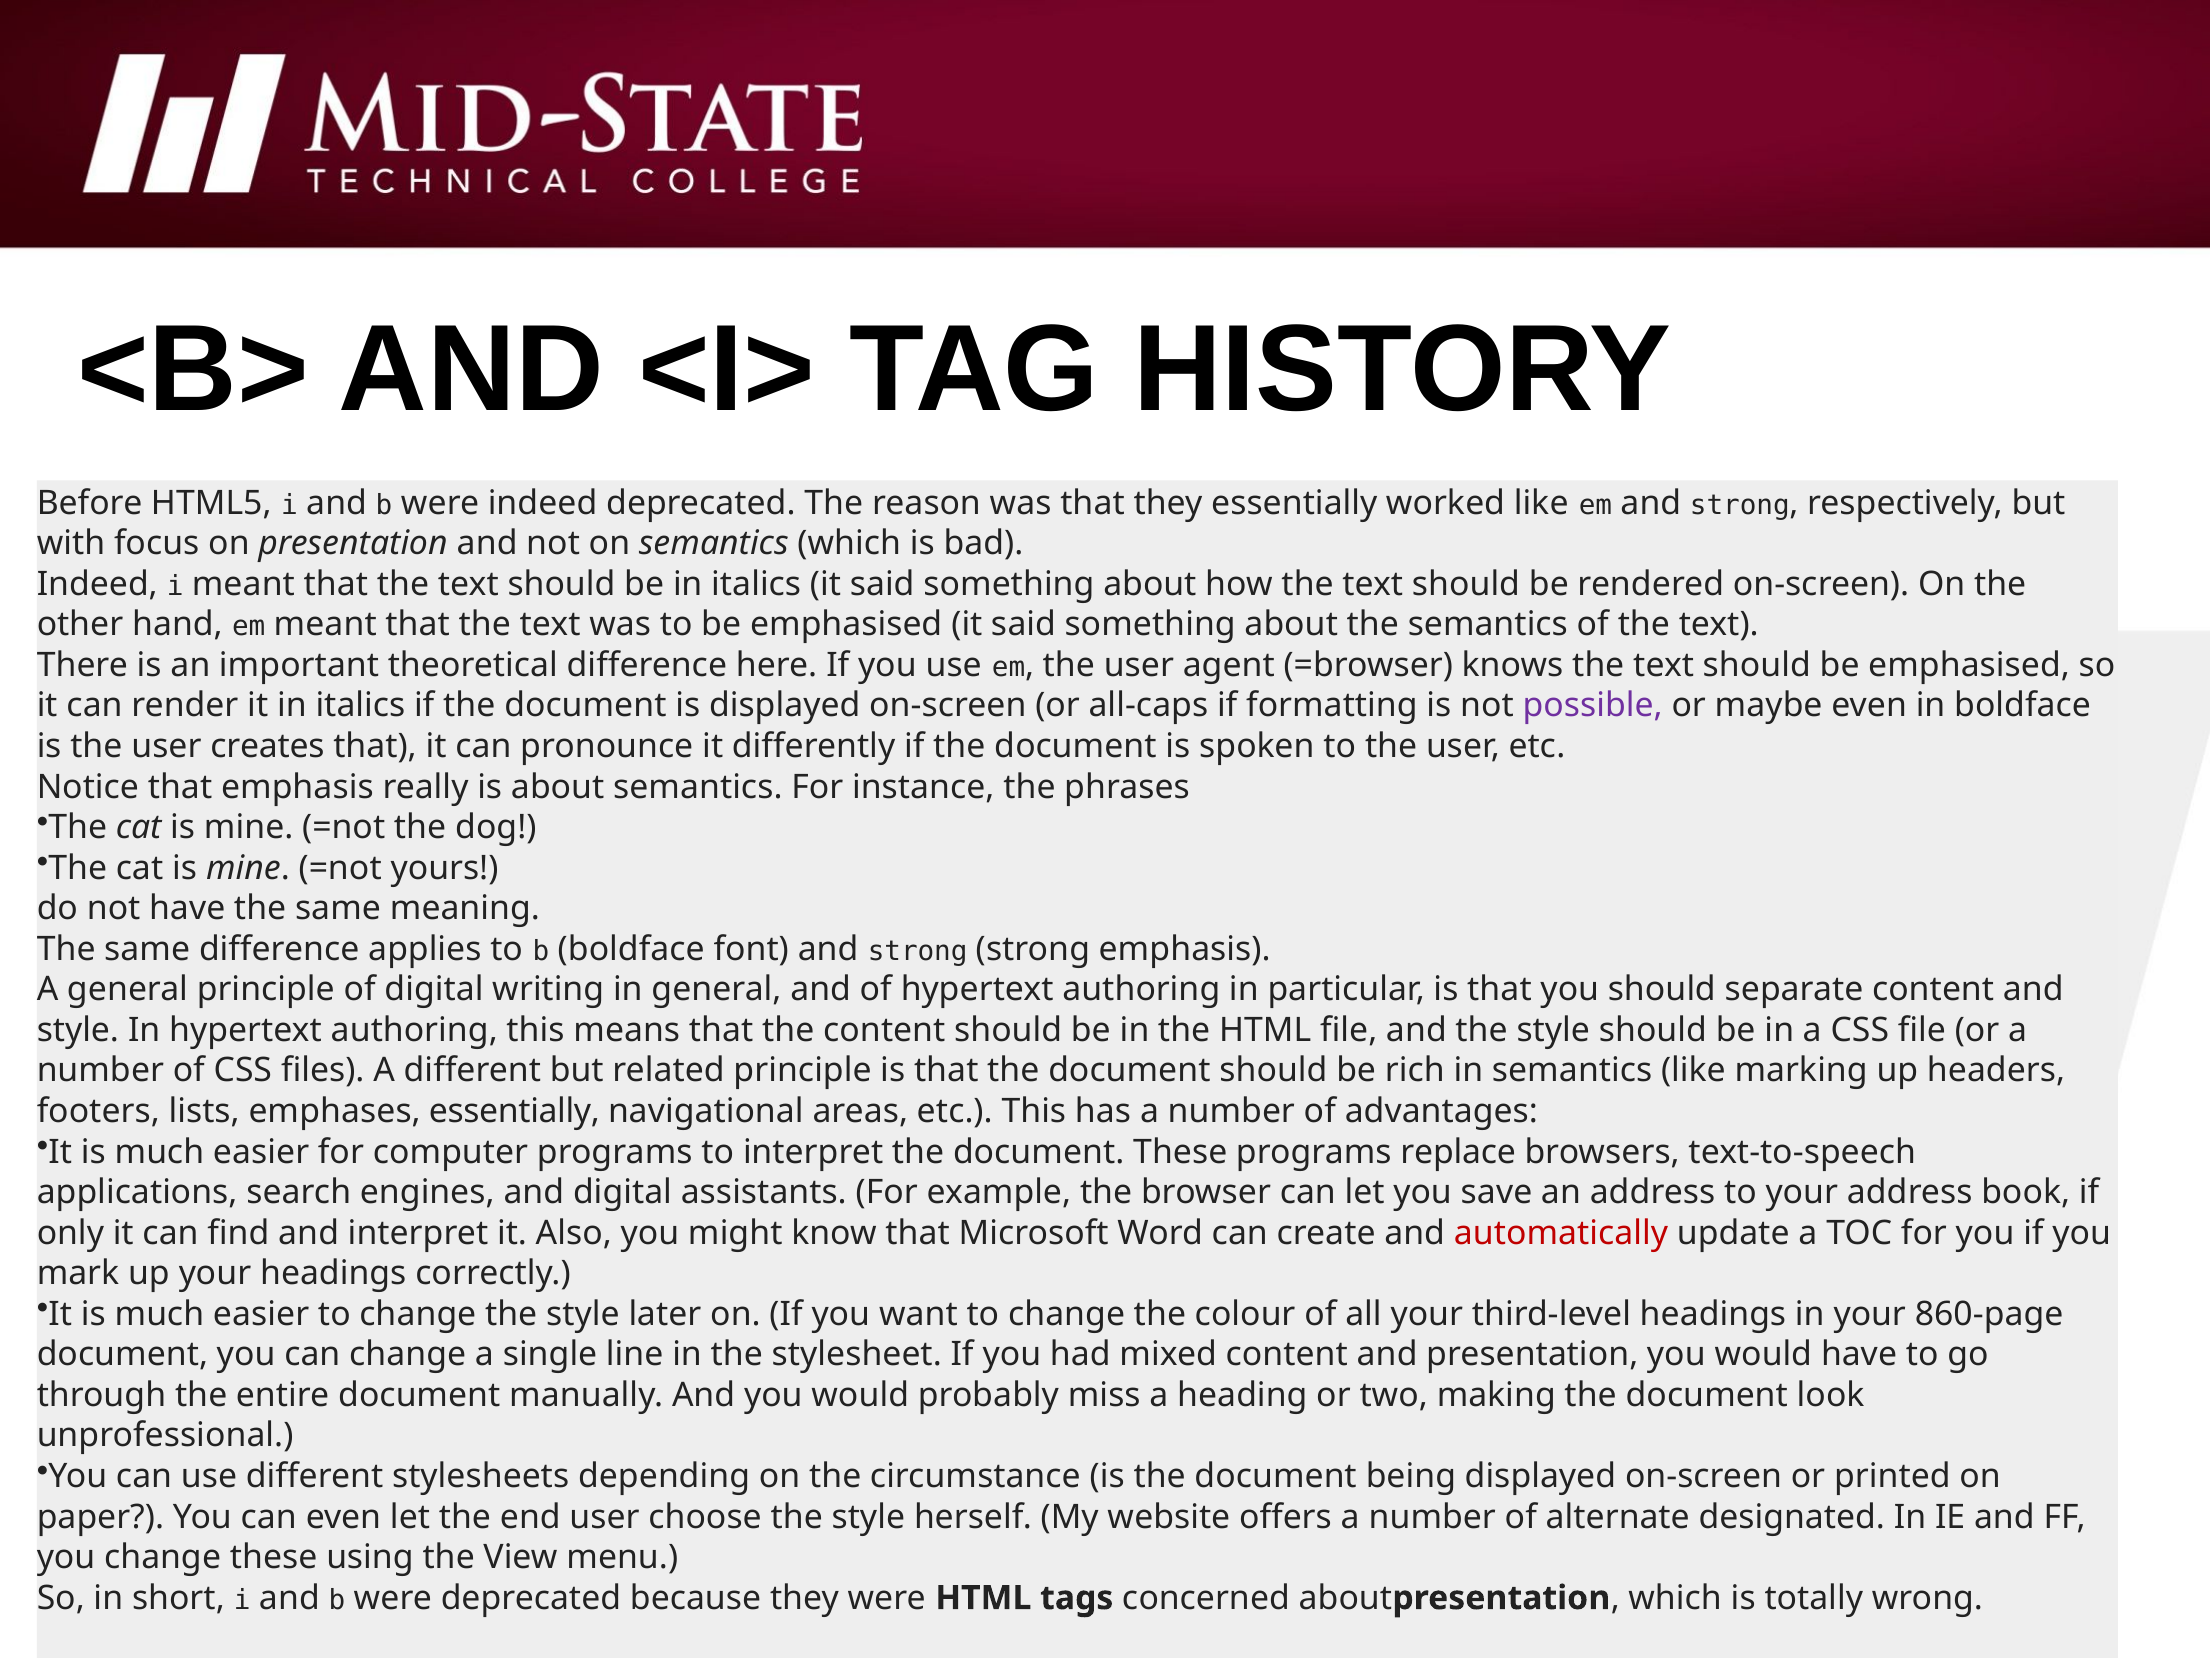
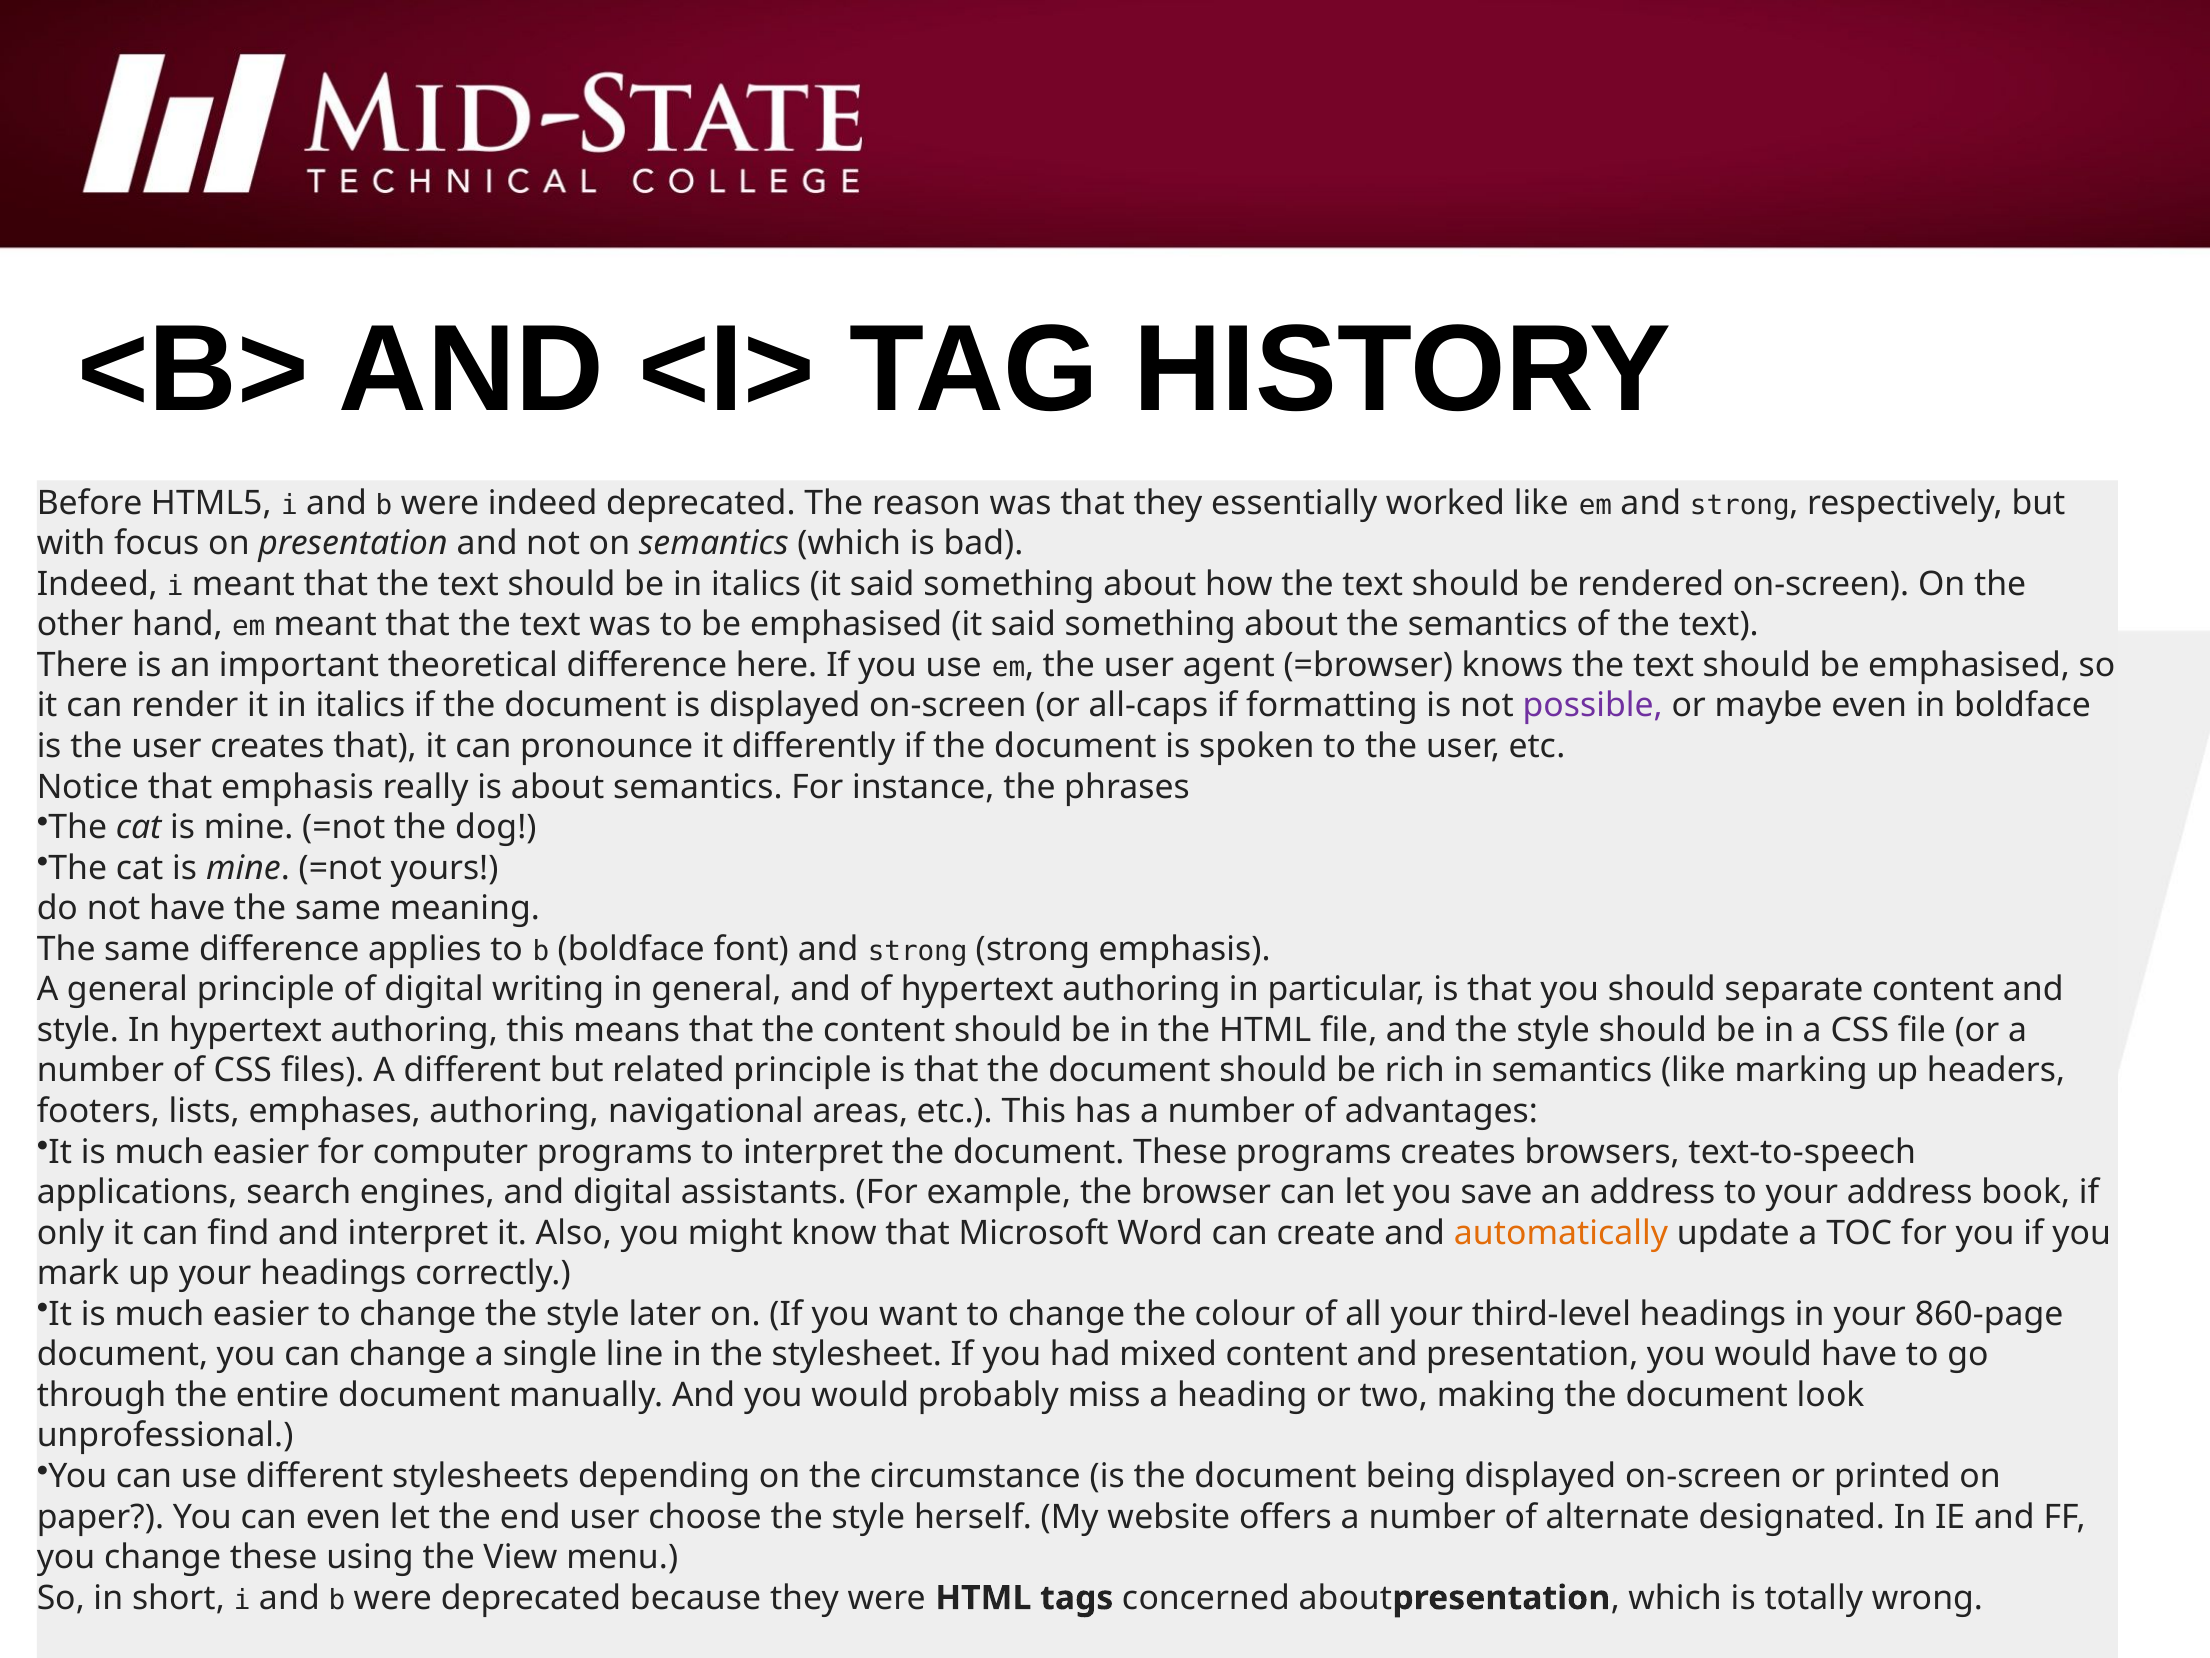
emphases essentially: essentially -> authoring
programs replace: replace -> creates
automatically colour: red -> orange
